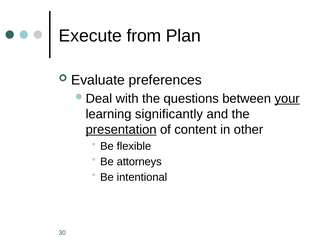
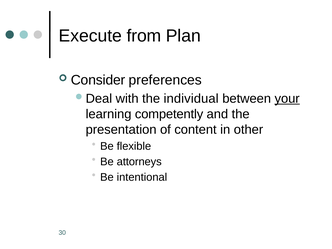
Evaluate: Evaluate -> Consider
questions: questions -> individual
significantly: significantly -> competently
presentation underline: present -> none
